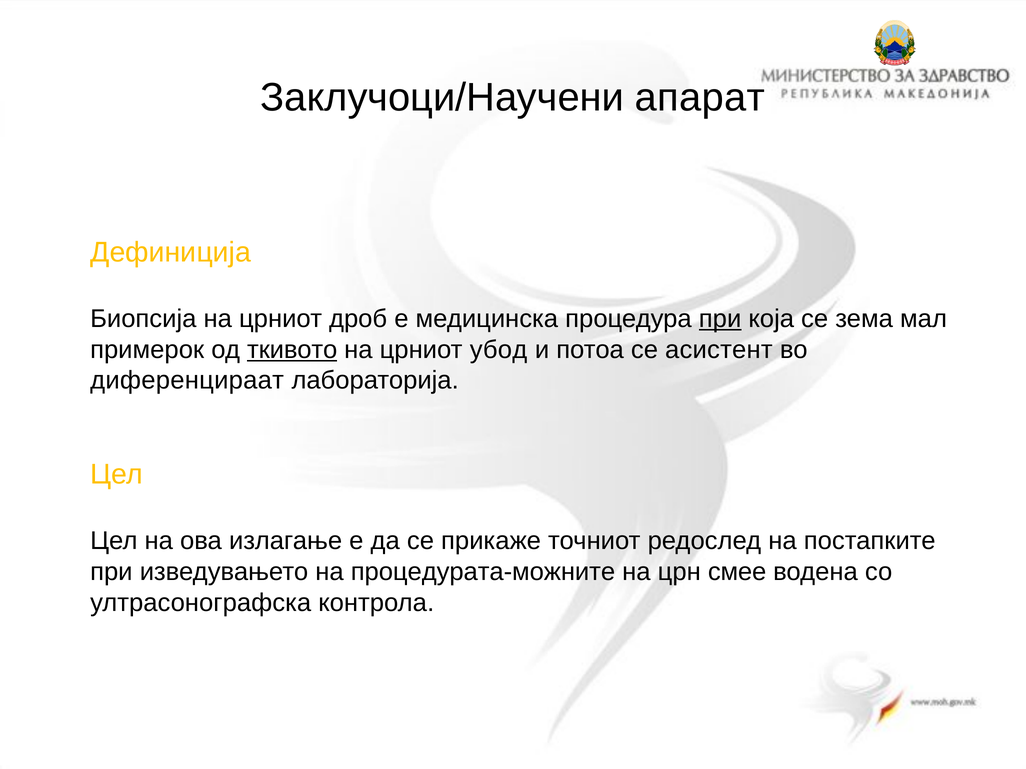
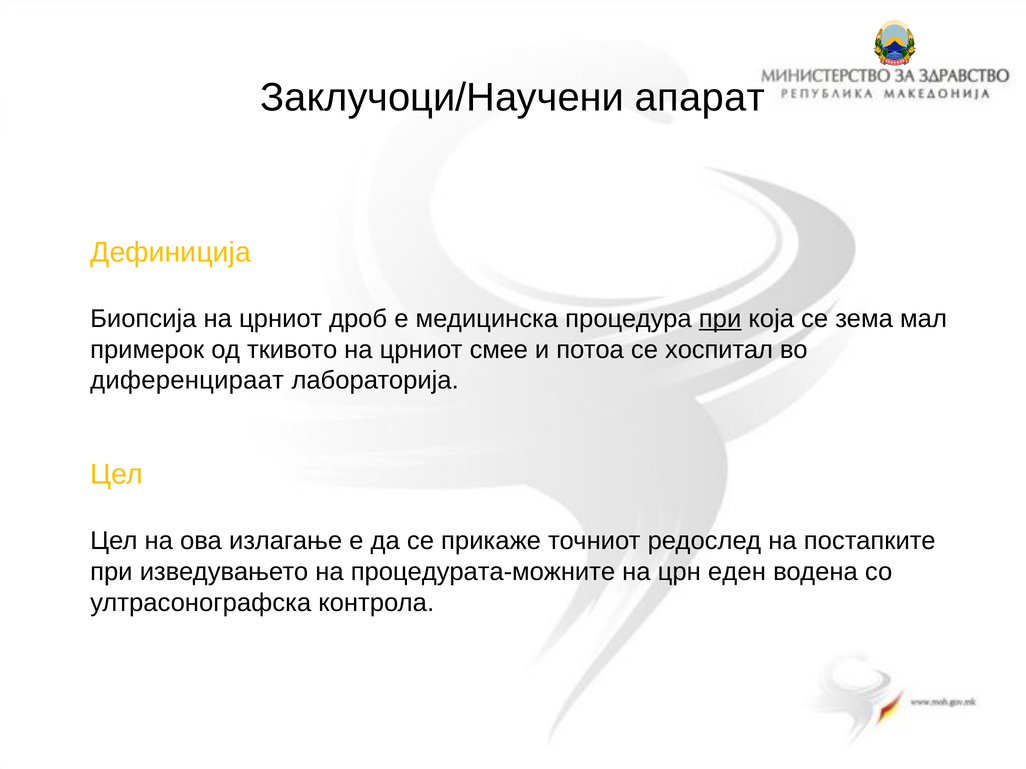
ткивото underline: present -> none
убод: убод -> смее
асистент: асистент -> хоспитал
смее: смее -> еден
